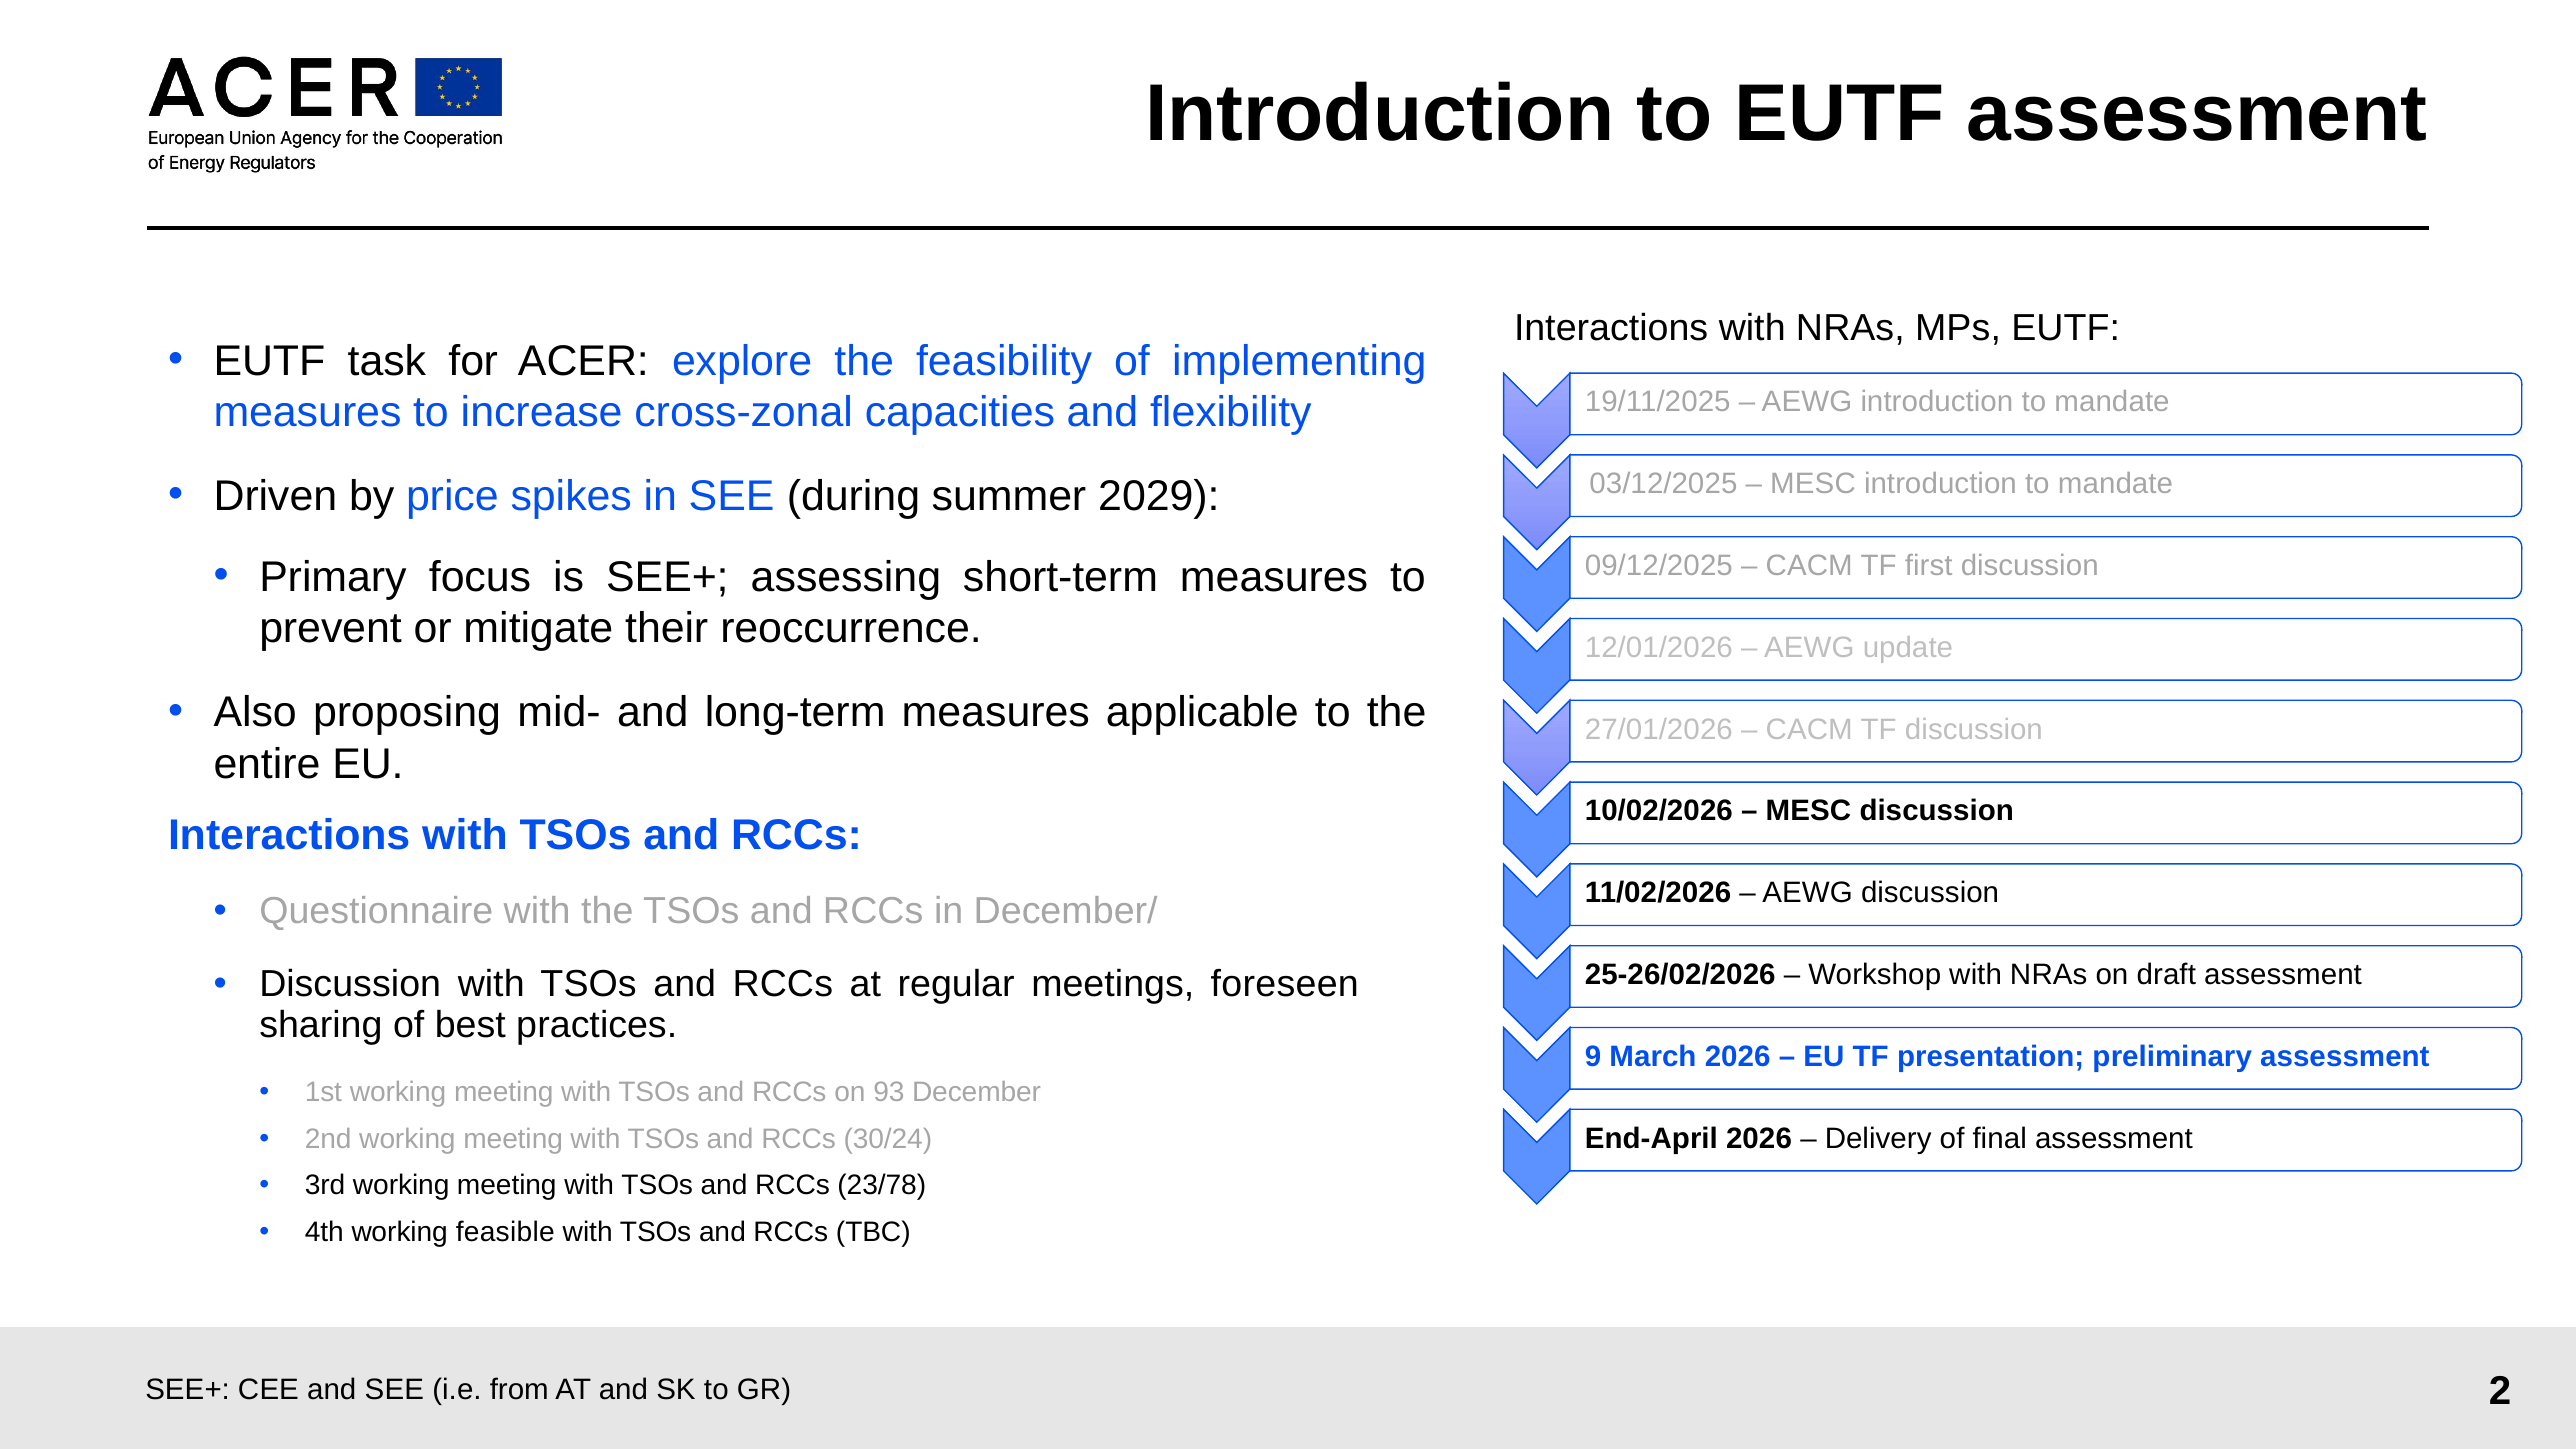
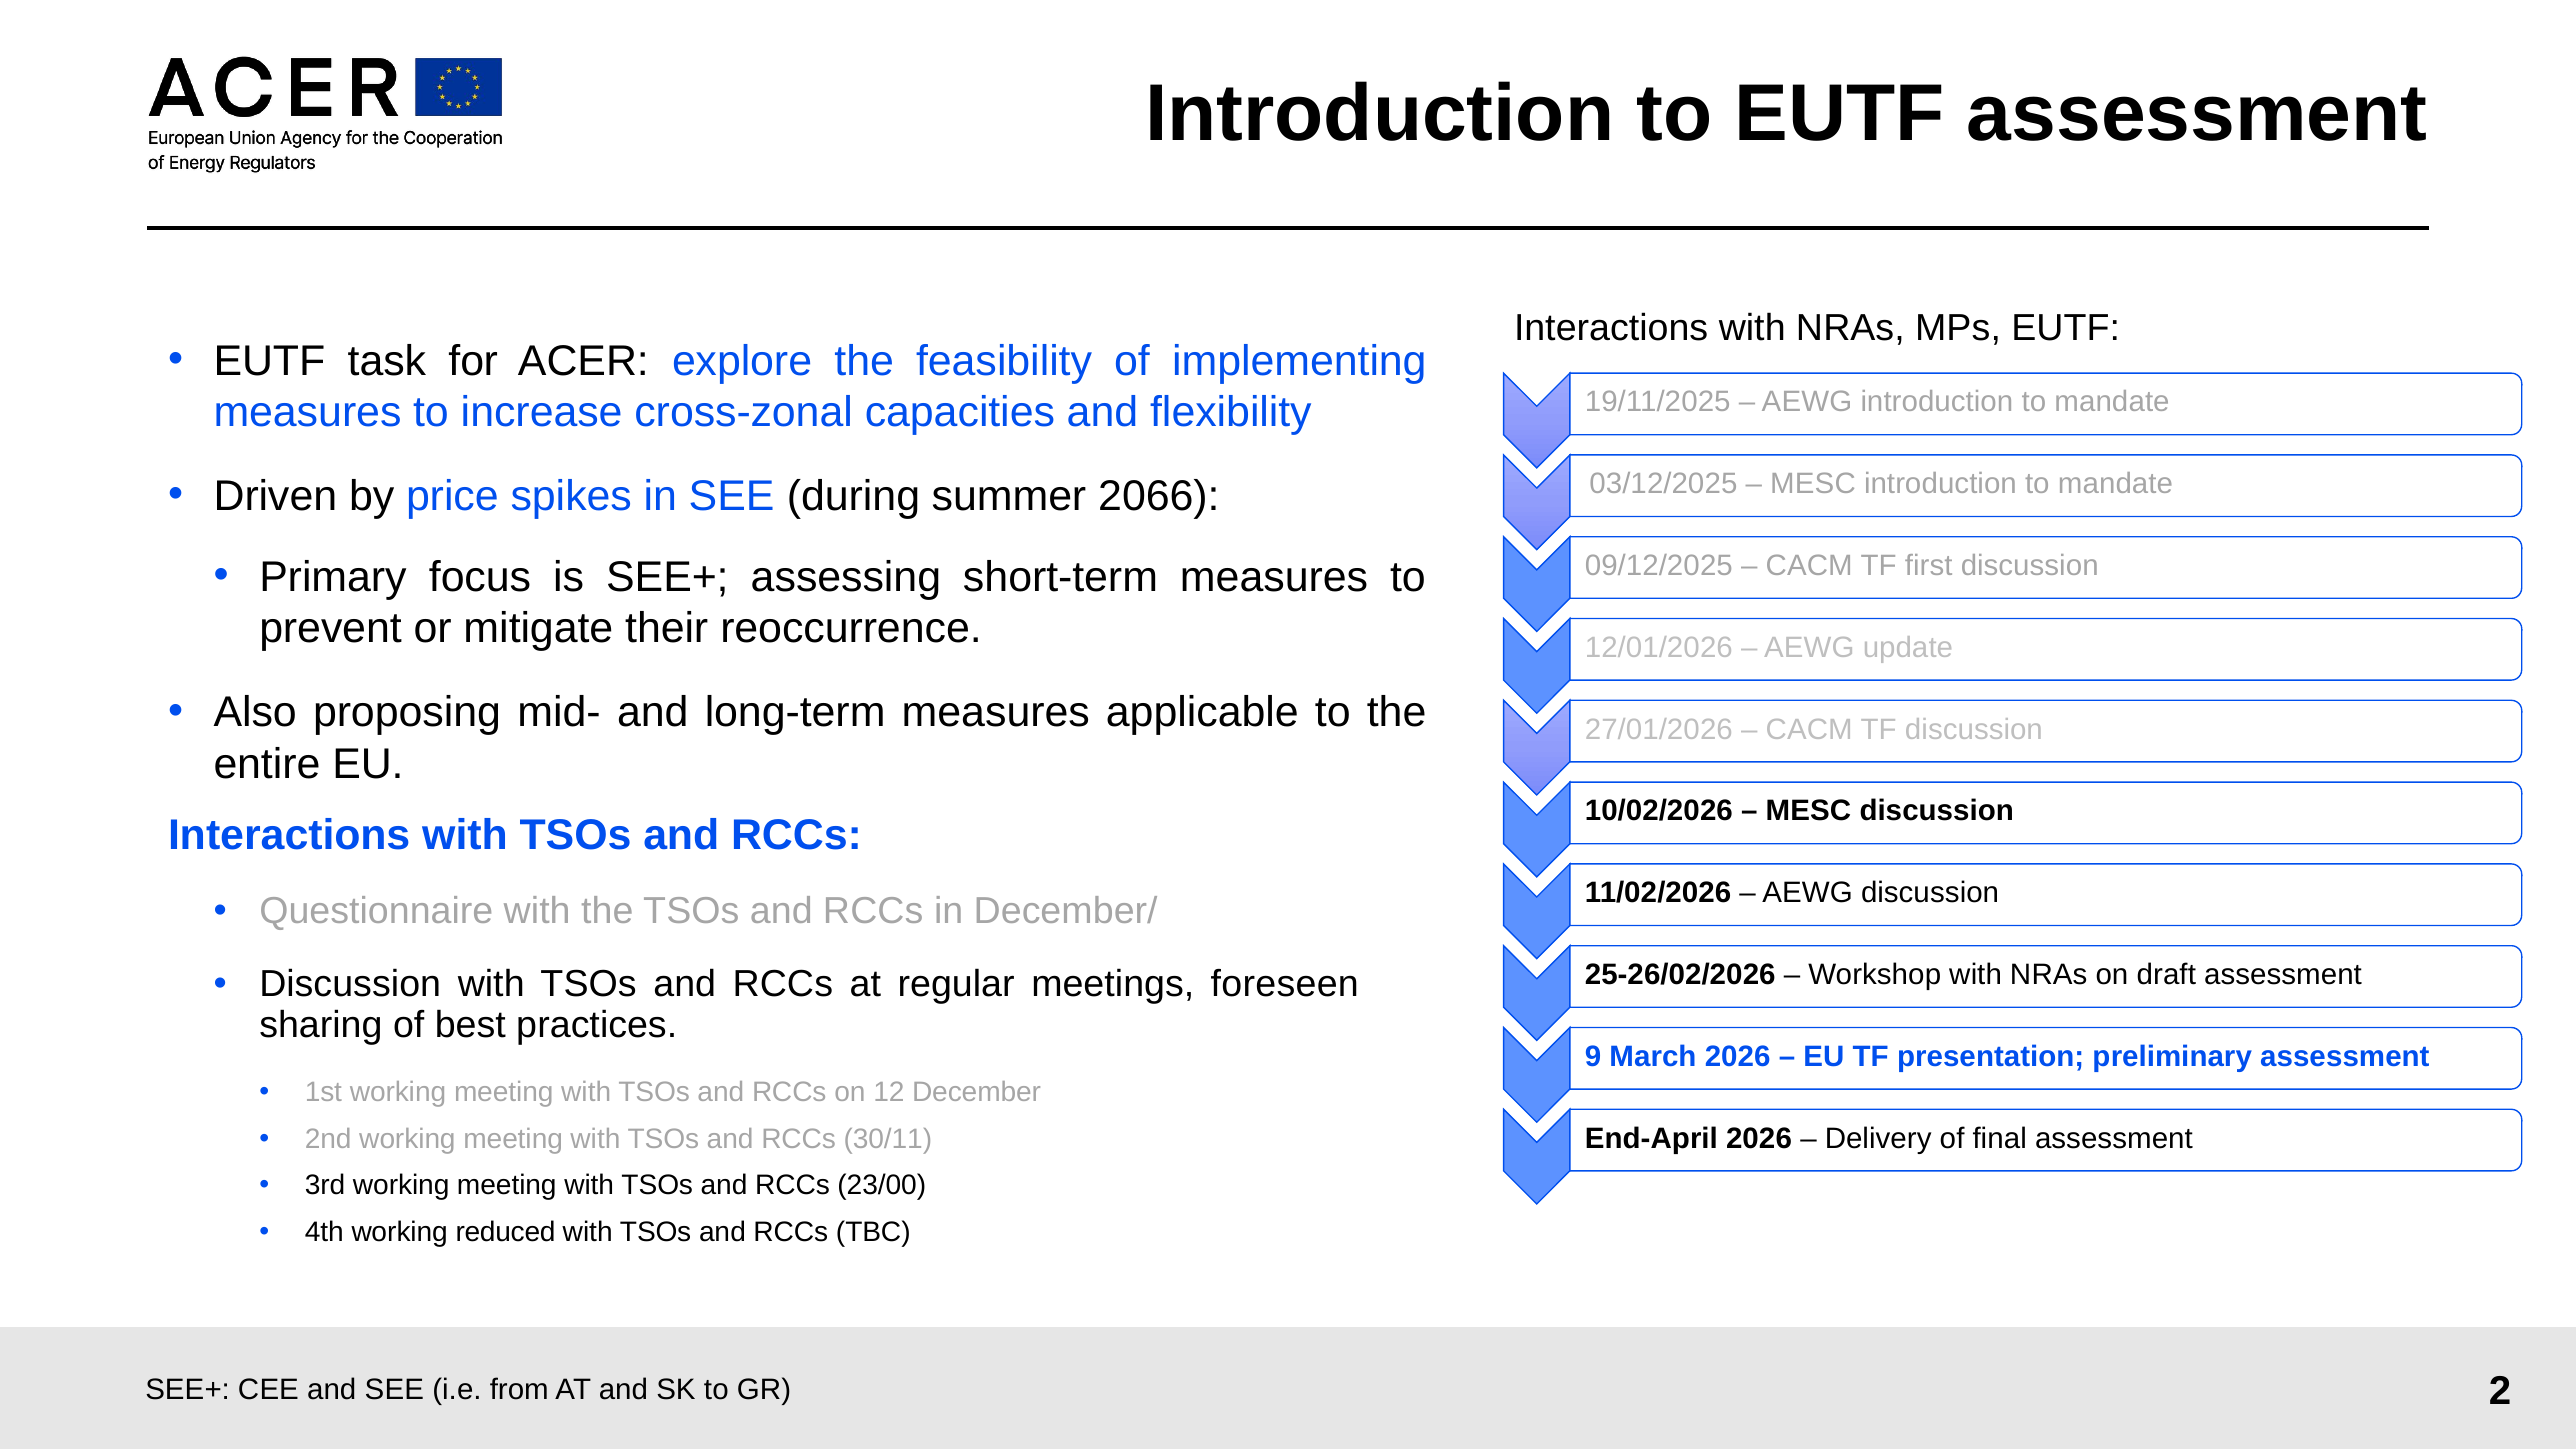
2029: 2029 -> 2066
93: 93 -> 12
30/24: 30/24 -> 30/11
23/78: 23/78 -> 23/00
feasible: feasible -> reduced
